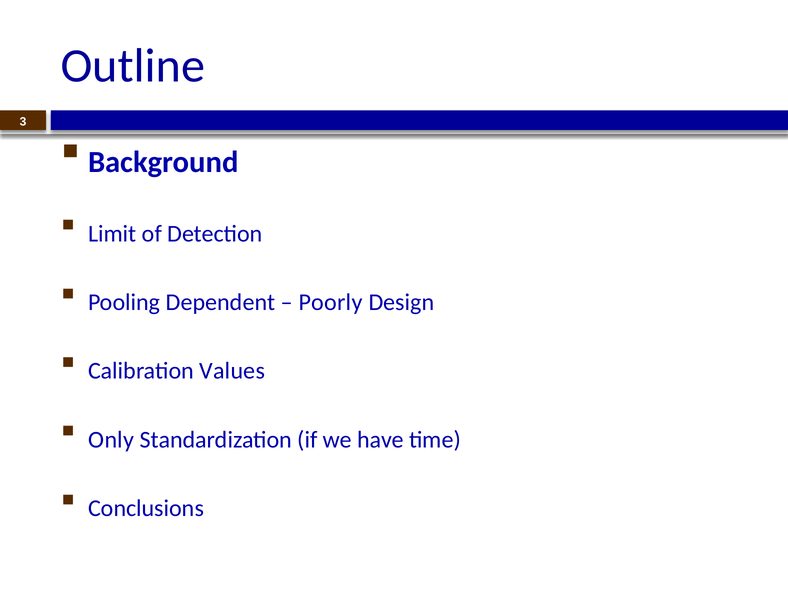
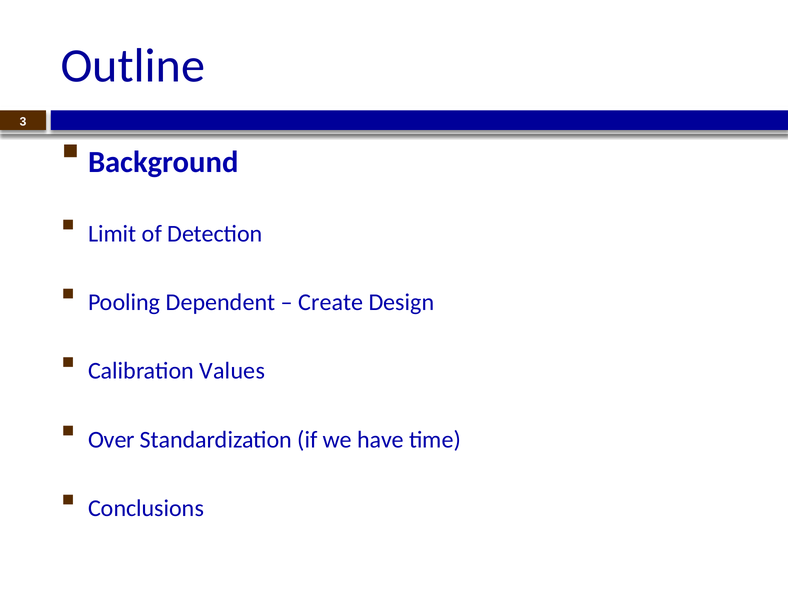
Poorly: Poorly -> Create
Only: Only -> Over
